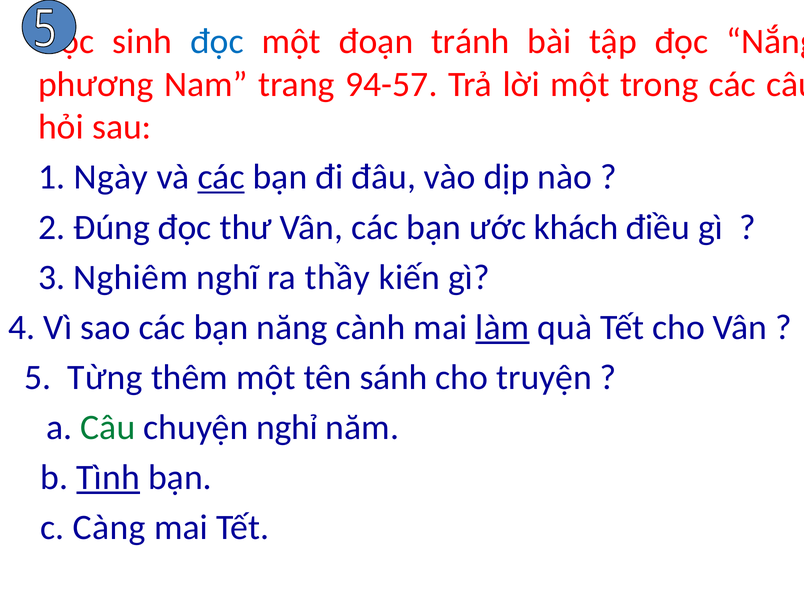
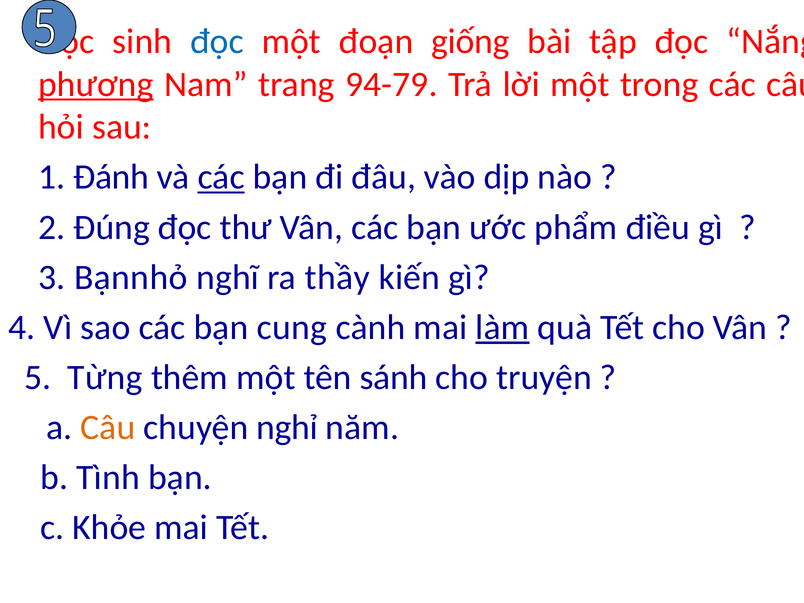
tránh: tránh -> giống
phương underline: none -> present
94-57: 94-57 -> 94-79
Ngày: Ngày -> Đánh
khách: khách -> phẩm
Nghiêm: Nghiêm -> Bạnnhỏ
năng: năng -> cung
Câu at (108, 427) colour: green -> orange
Tình underline: present -> none
Càng: Càng -> Khỏe
